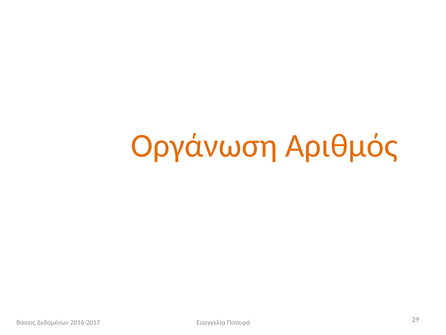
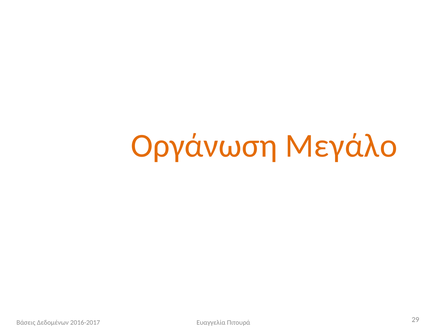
Αριθμός: Αριθμός -> Μεγάλο
